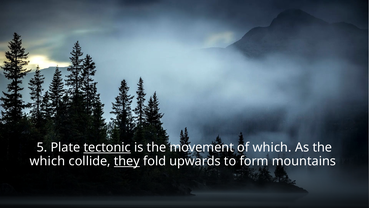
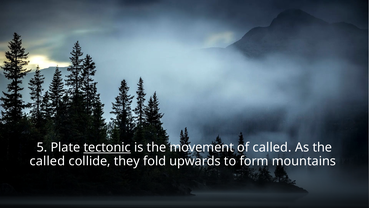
of which: which -> called
which at (47, 161): which -> called
they underline: present -> none
